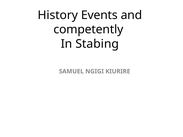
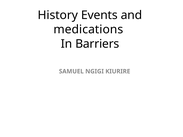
competently: competently -> medications
Stabing: Stabing -> Barriers
